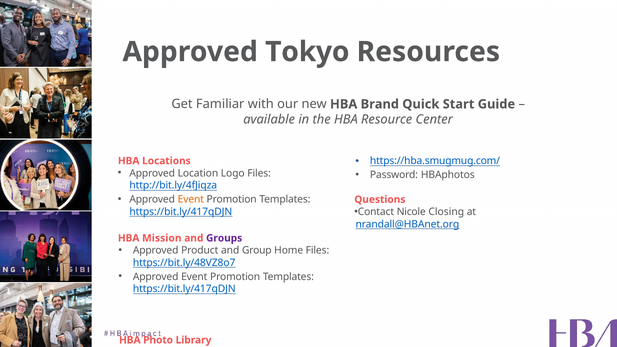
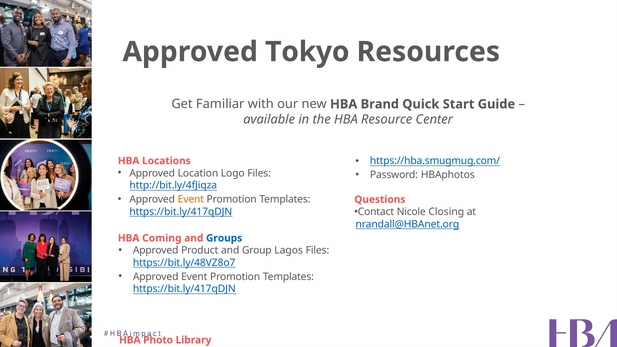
Mission: Mission -> Coming
Groups colour: purple -> blue
Home: Home -> Lagos
